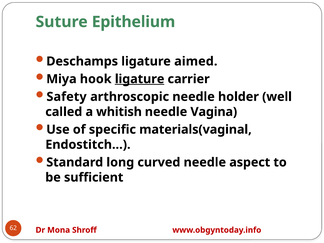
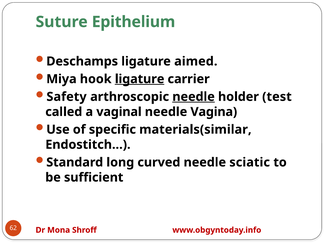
needle at (194, 97) underline: none -> present
well: well -> test
whitish: whitish -> vaginal
materials(vaginal: materials(vaginal -> materials(similar
aspect: aspect -> sciatic
